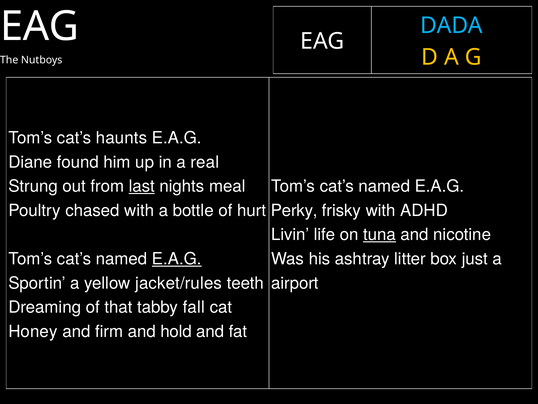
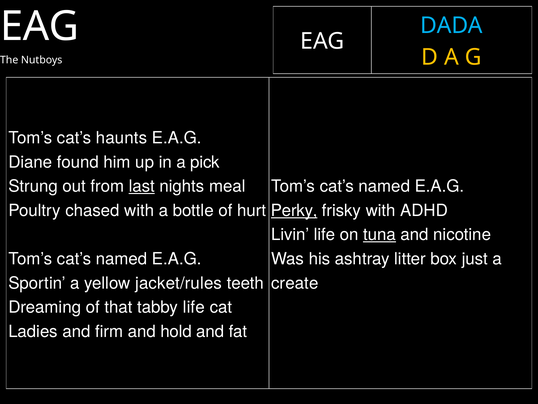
real: real -> pick
Perky underline: none -> present
E.A.G at (177, 259) underline: present -> none
airport: airport -> create
tabby fall: fall -> life
Honey: Honey -> Ladies
